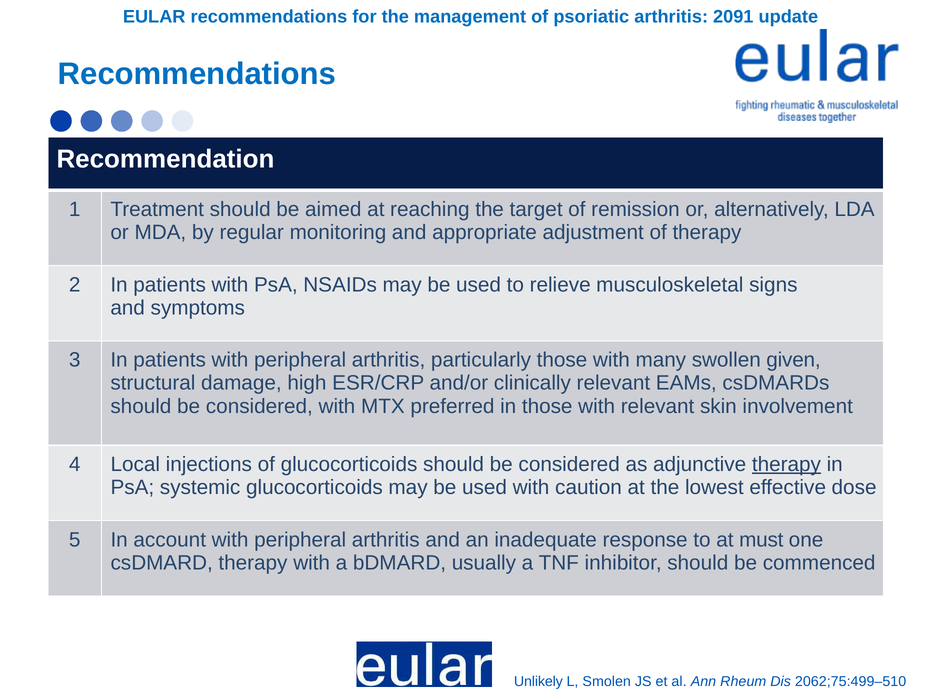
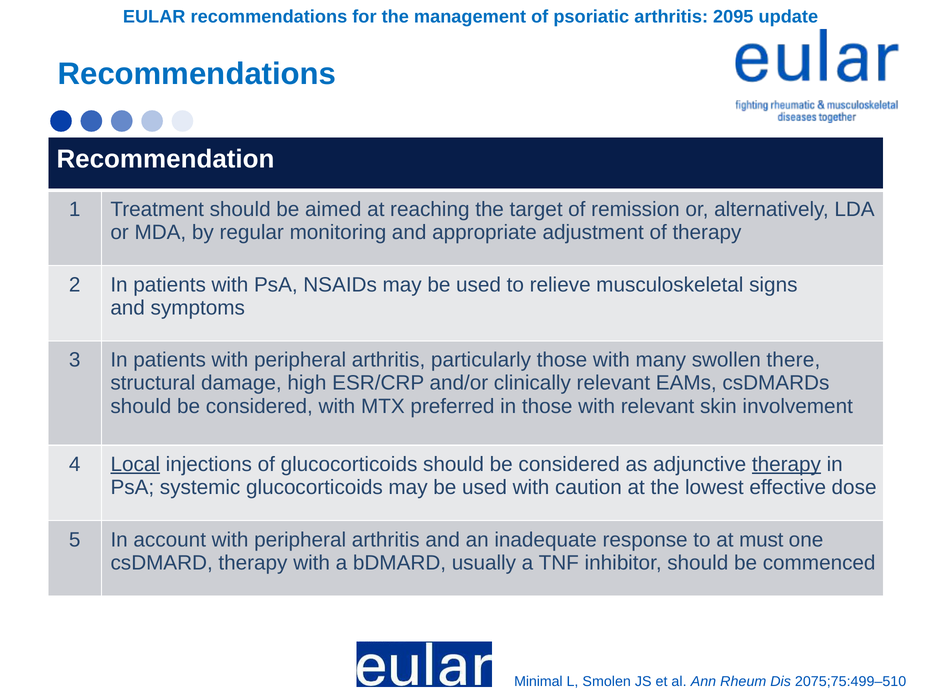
2091: 2091 -> 2095
given: given -> there
Local underline: none -> present
Unlikely at (538, 682): Unlikely -> Minimal
2062;75:499–510: 2062;75:499–510 -> 2075;75:499–510
